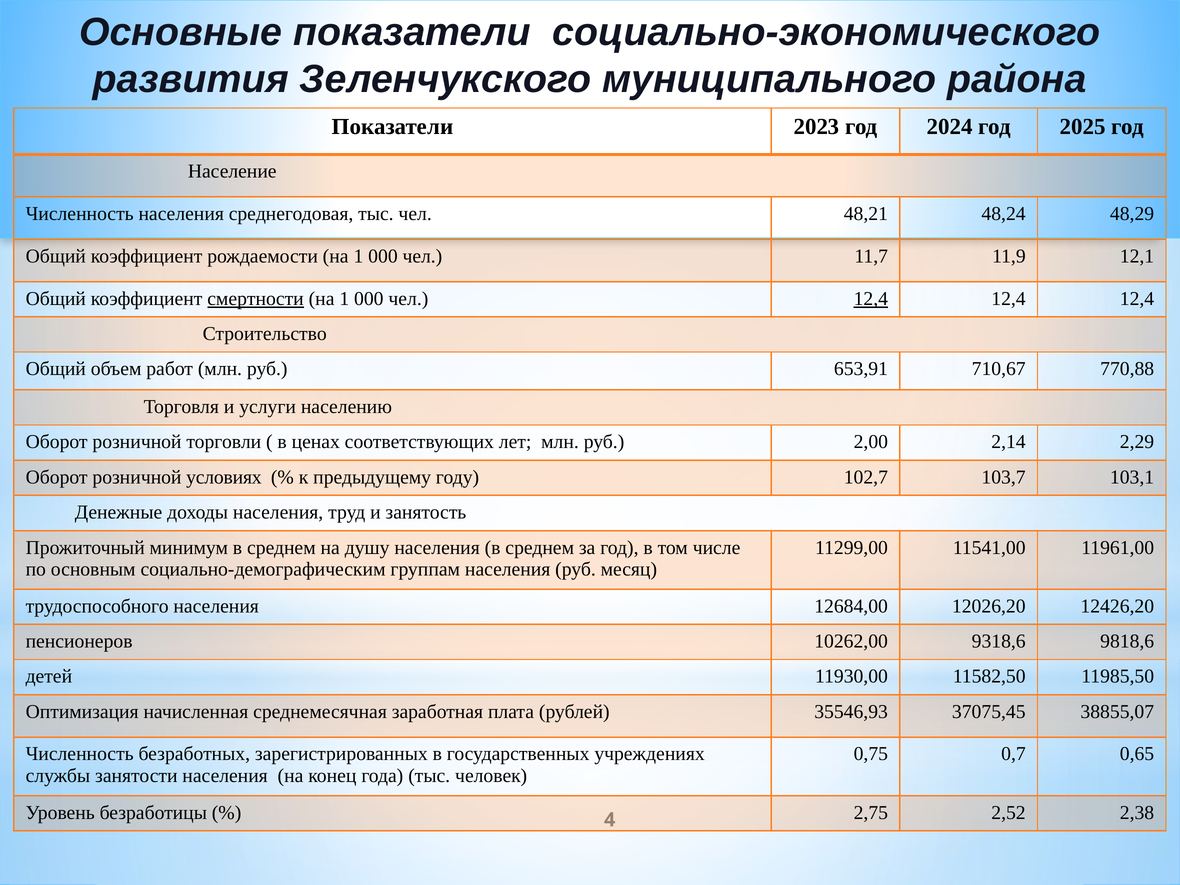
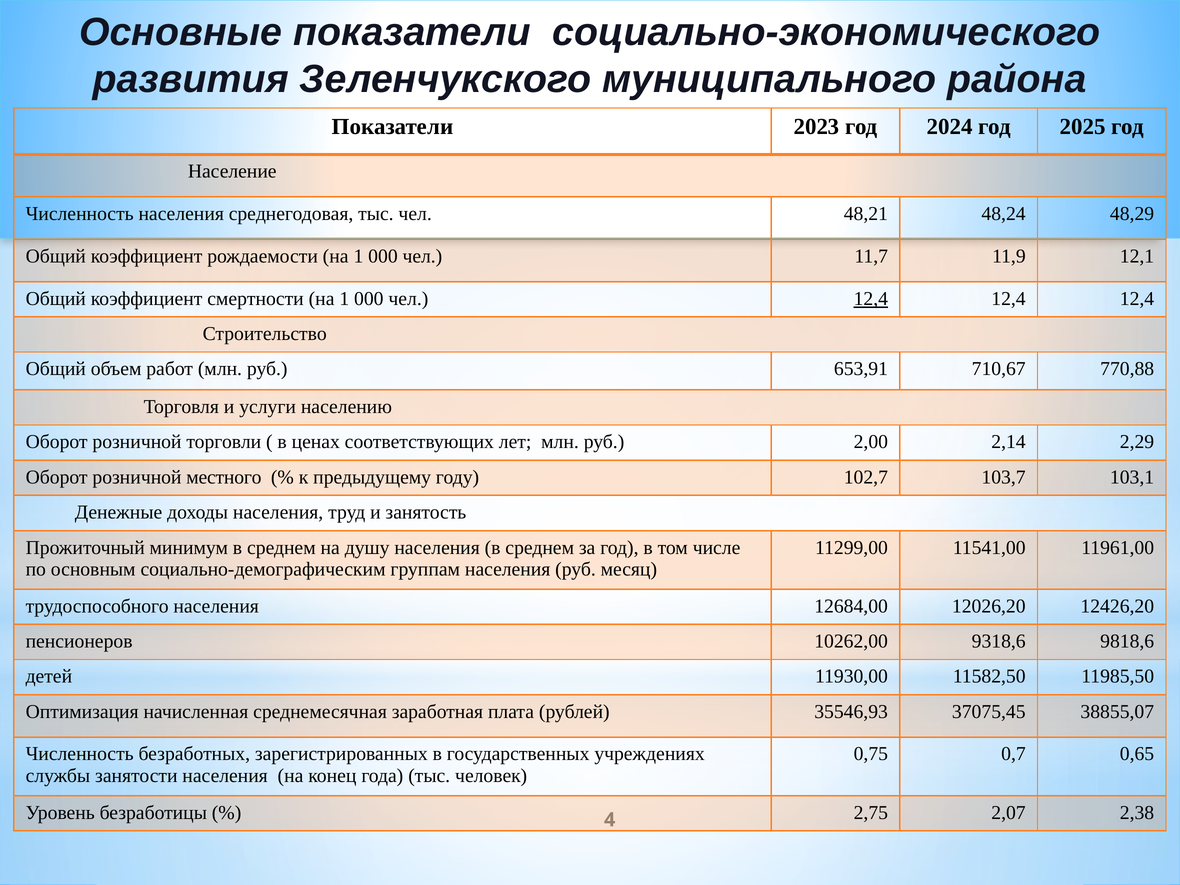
смертности underline: present -> none
условиях: условиях -> местного
2,52: 2,52 -> 2,07
